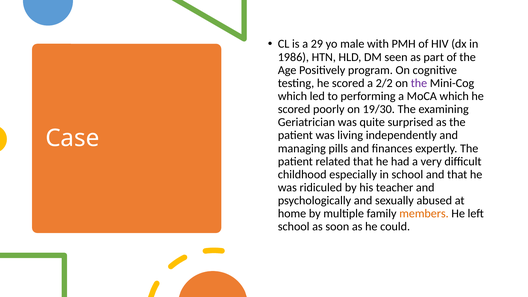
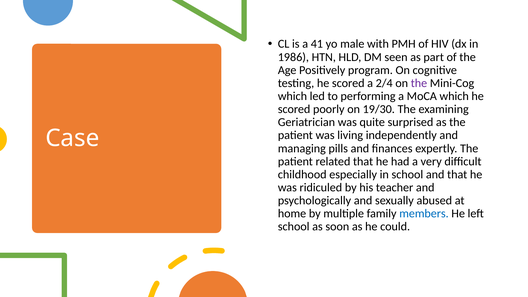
29: 29 -> 41
2/2: 2/2 -> 2/4
members colour: orange -> blue
